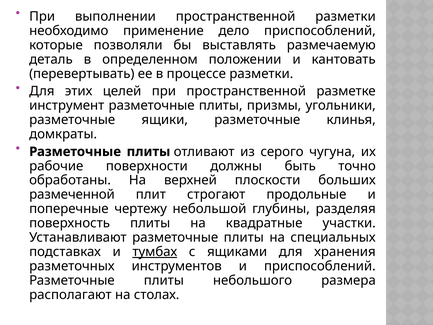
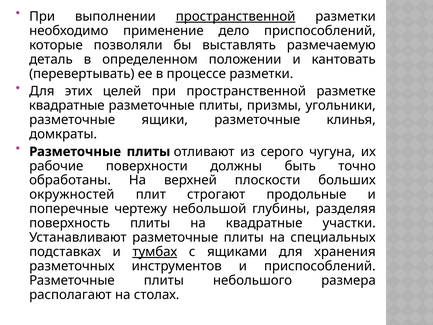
пространственной at (236, 17) underline: none -> present
инструмент at (67, 105): инструмент -> квадратные
размеченной: размеченной -> окружностей
